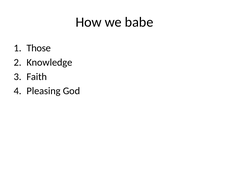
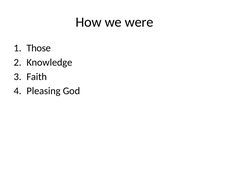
babe: babe -> were
